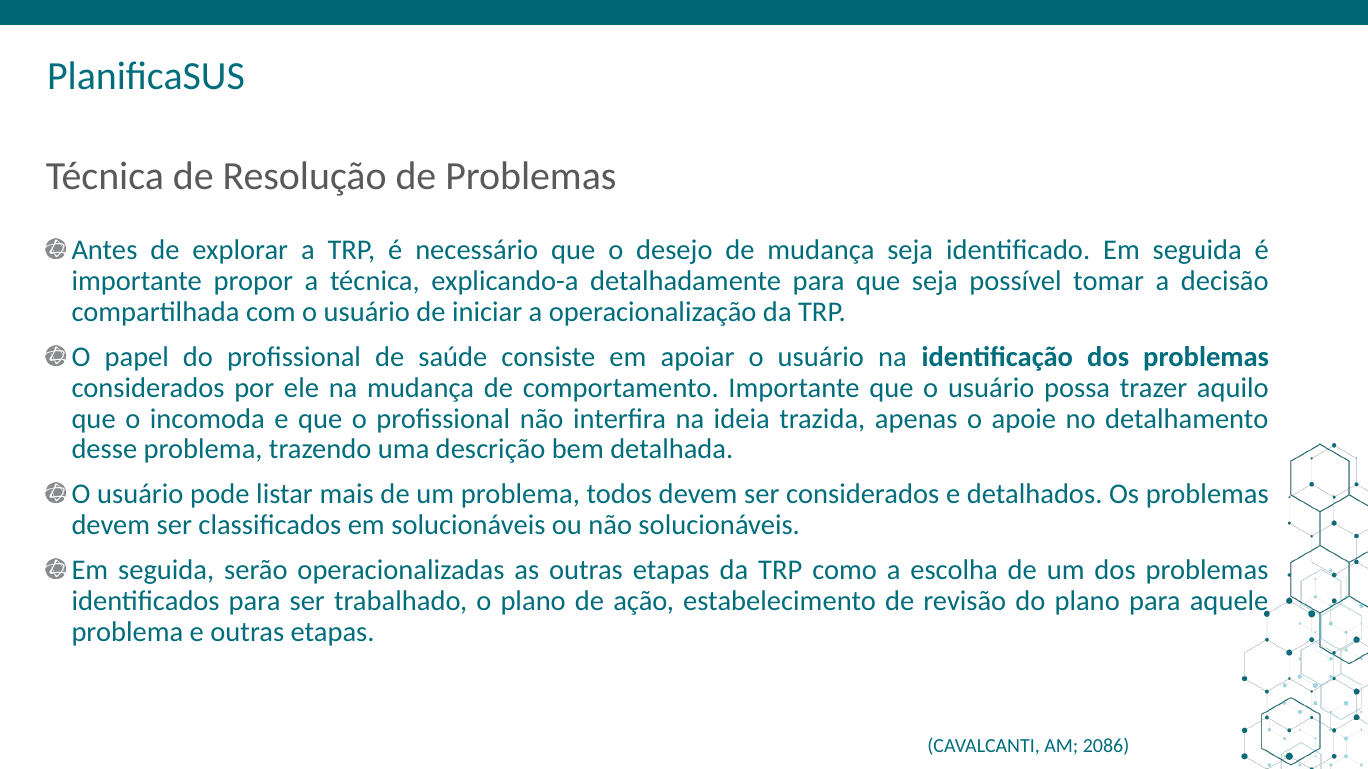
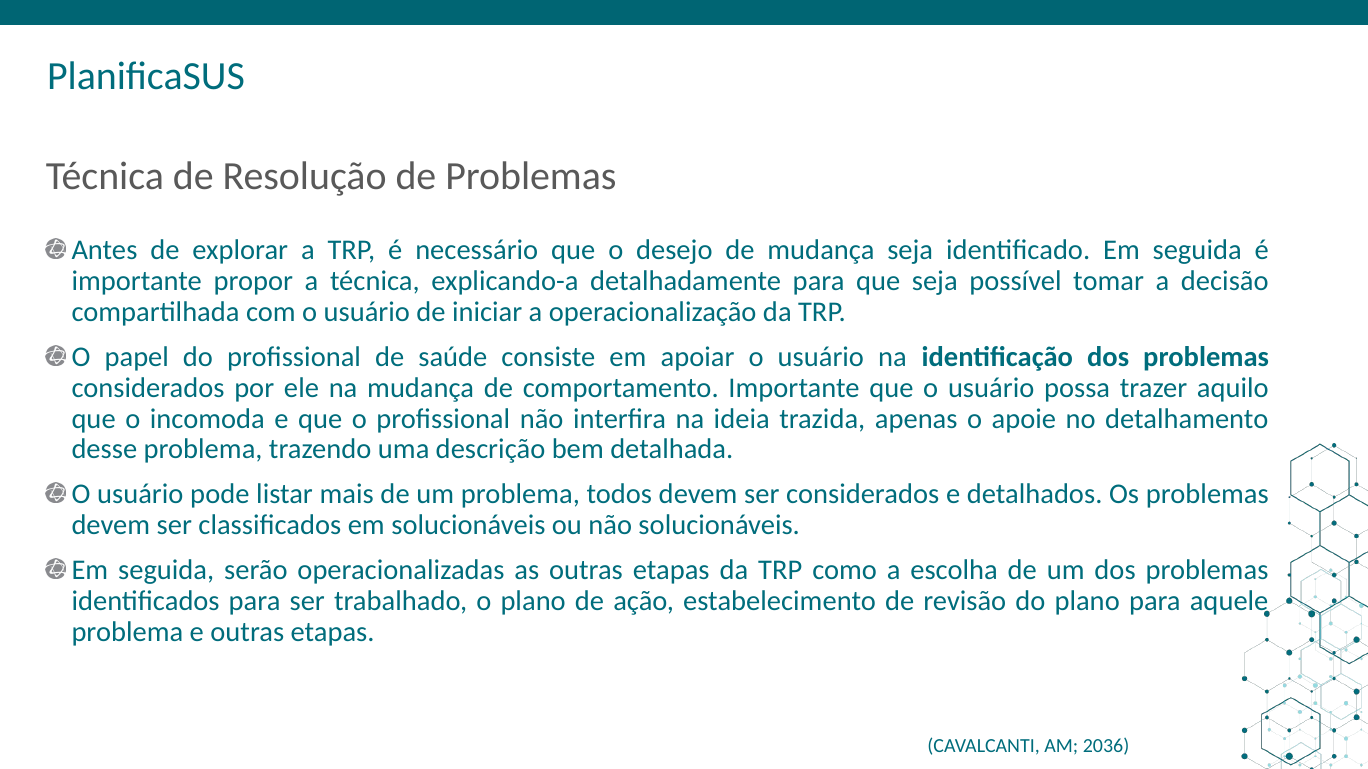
2086: 2086 -> 2036
